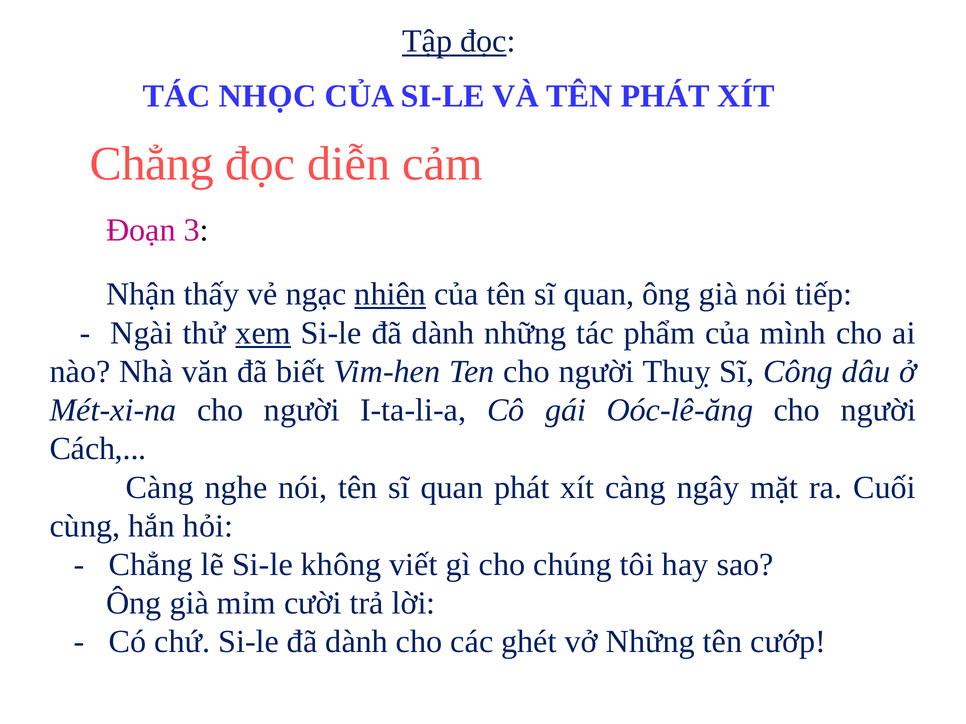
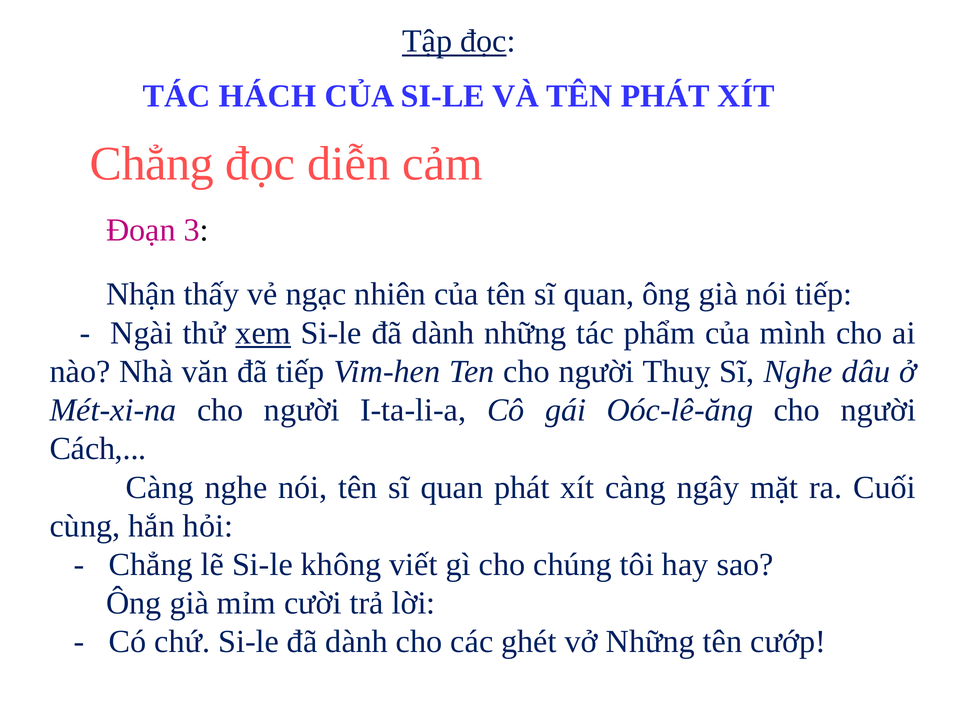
NHỌC: NHỌC -> HÁCH
nhiên underline: present -> none
đã biết: biết -> tiếp
Sĩ Công: Công -> Nghe
